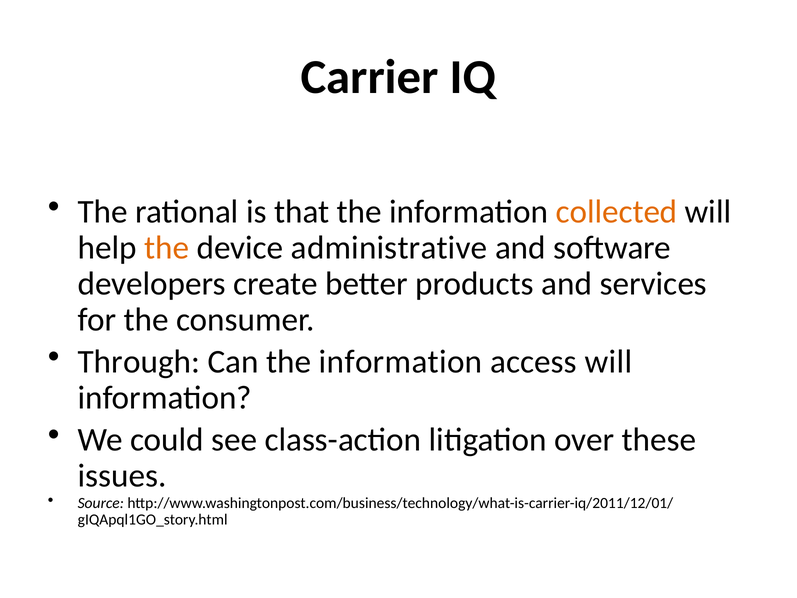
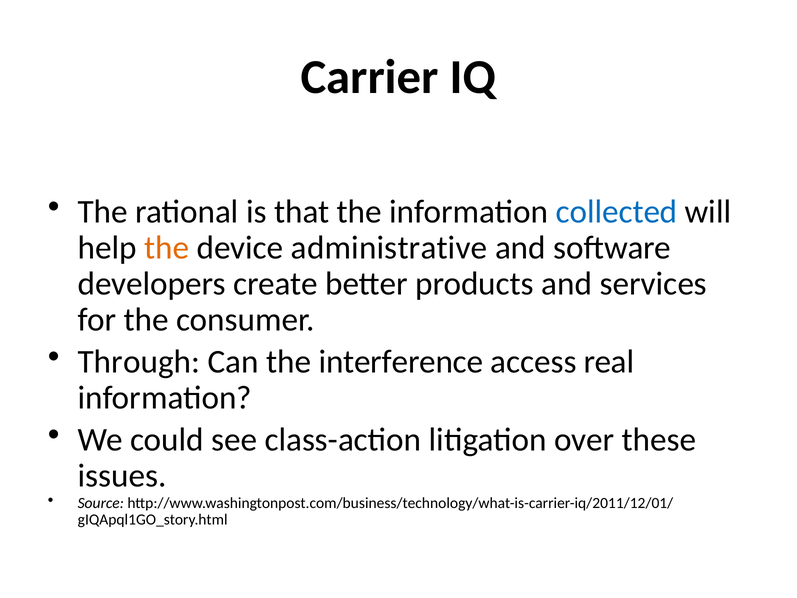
collected colour: orange -> blue
Can the information: information -> interference
access will: will -> real
